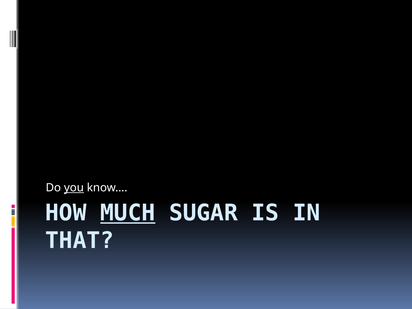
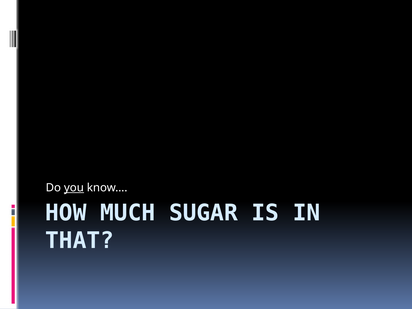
MUCH underline: present -> none
